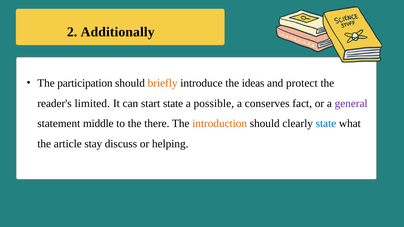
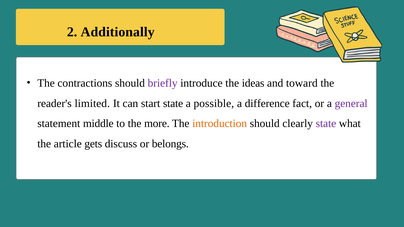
participation: participation -> contractions
briefly colour: orange -> purple
protect: protect -> toward
conserves: conserves -> difference
there: there -> more
state at (326, 124) colour: blue -> purple
stay: stay -> gets
helping: helping -> belongs
